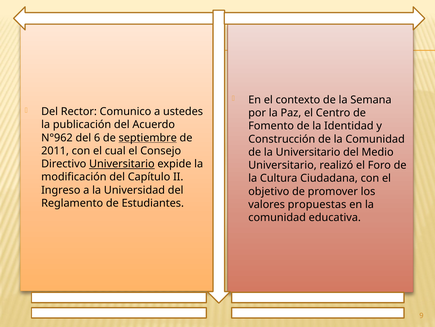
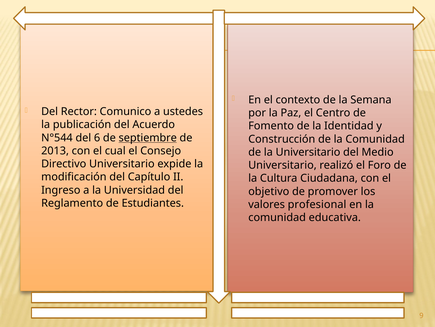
N°962: N°962 -> N°544
2011: 2011 -> 2013
Universitario at (122, 164) underline: present -> none
propuestas: propuestas -> profesional
